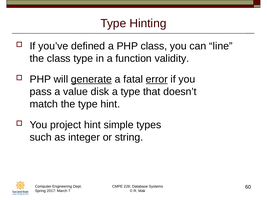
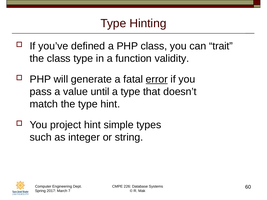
line: line -> trait
generate underline: present -> none
disk: disk -> until
